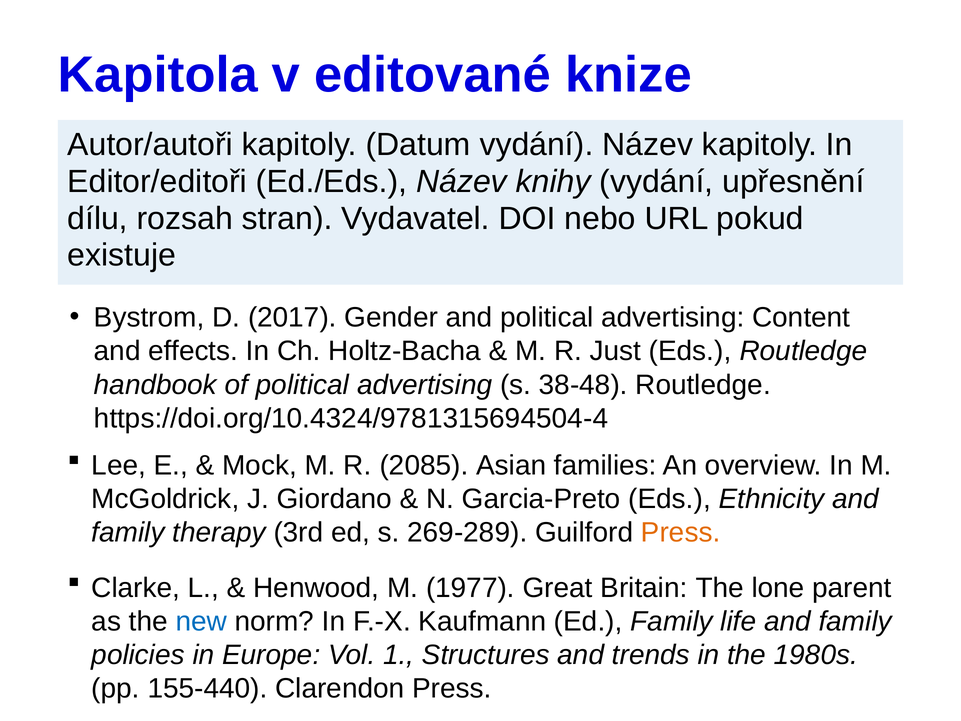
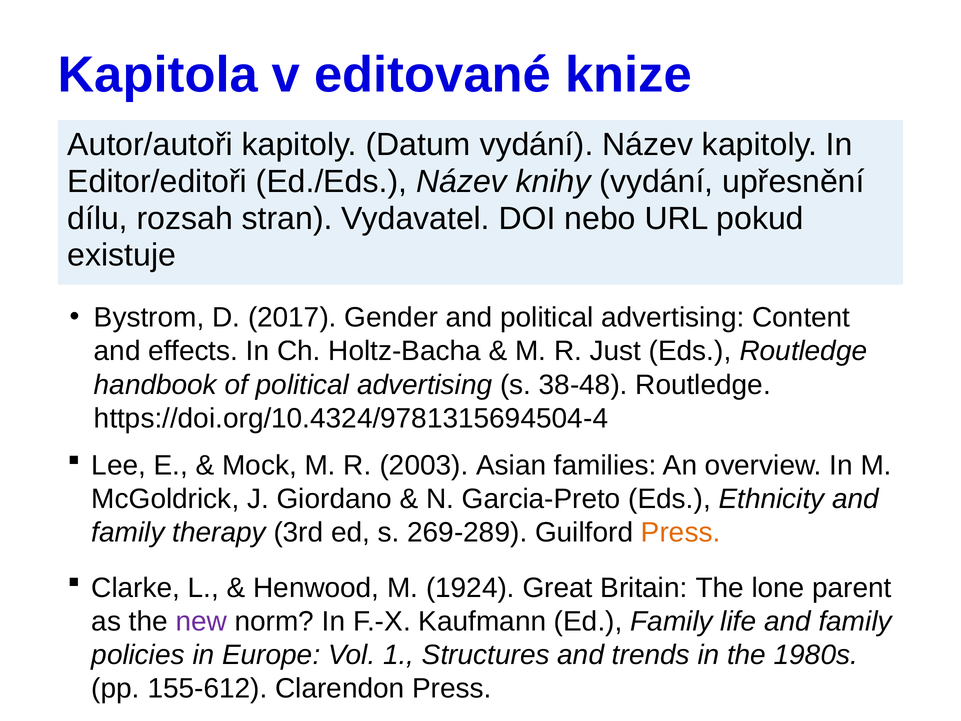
2085: 2085 -> 2003
1977: 1977 -> 1924
new colour: blue -> purple
155-440: 155-440 -> 155-612
